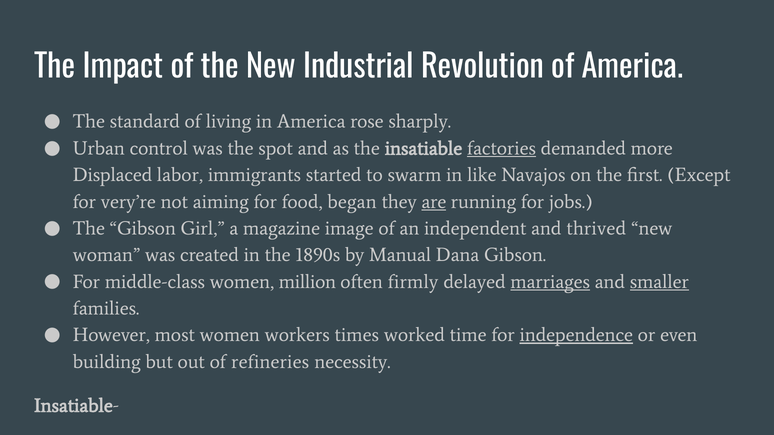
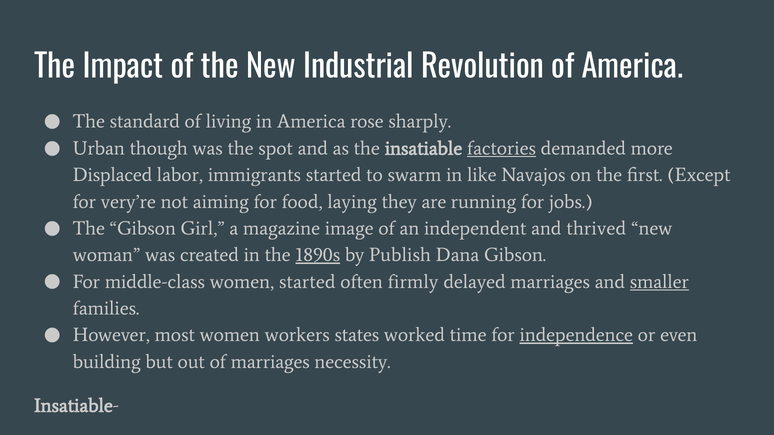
control: control -> though
began: began -> laying
are underline: present -> none
1890s underline: none -> present
Manual: Manual -> Publish
women million: million -> started
marriages at (550, 282) underline: present -> none
times: times -> states
of refineries: refineries -> marriages
